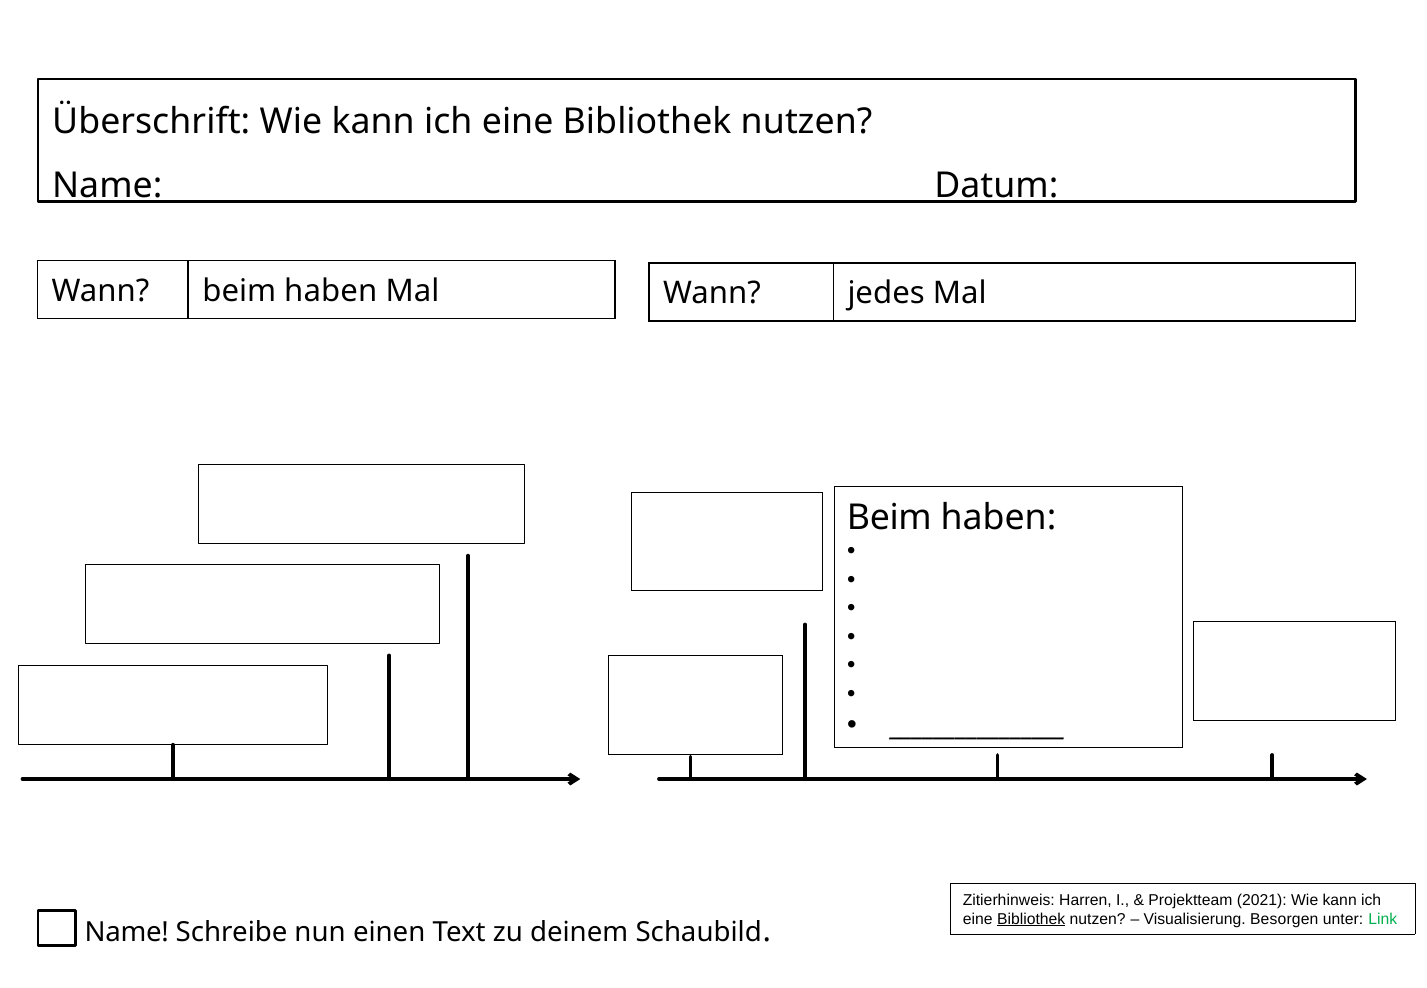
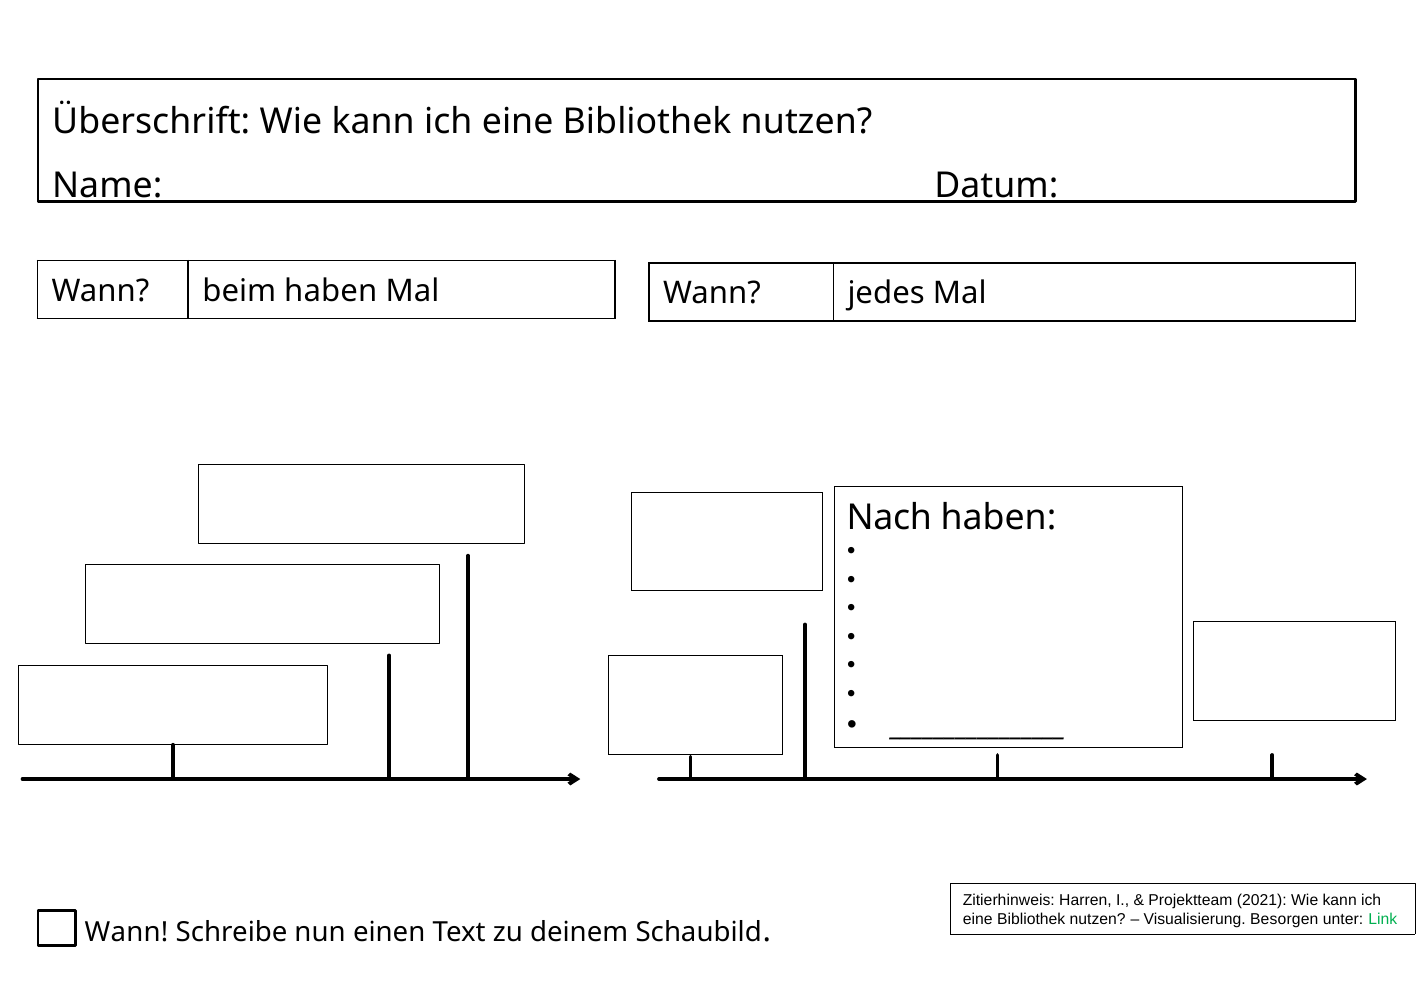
Beim at (889, 517): Beim -> Nach
Bibliothek at (1031, 919) underline: present -> none
Name at (127, 932): Name -> Wann
